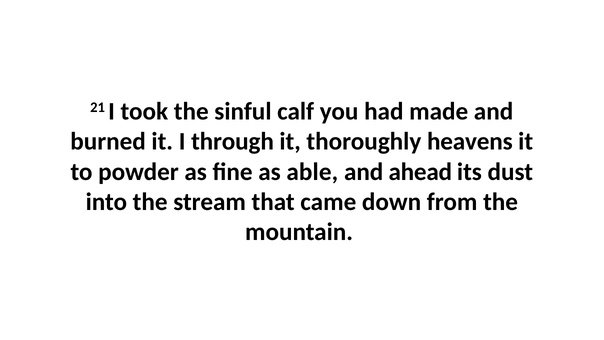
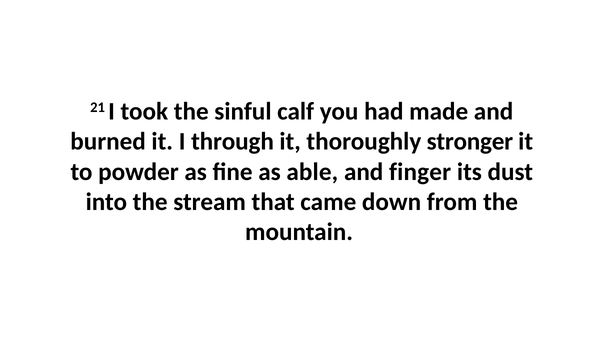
heavens: heavens -> stronger
ahead: ahead -> finger
